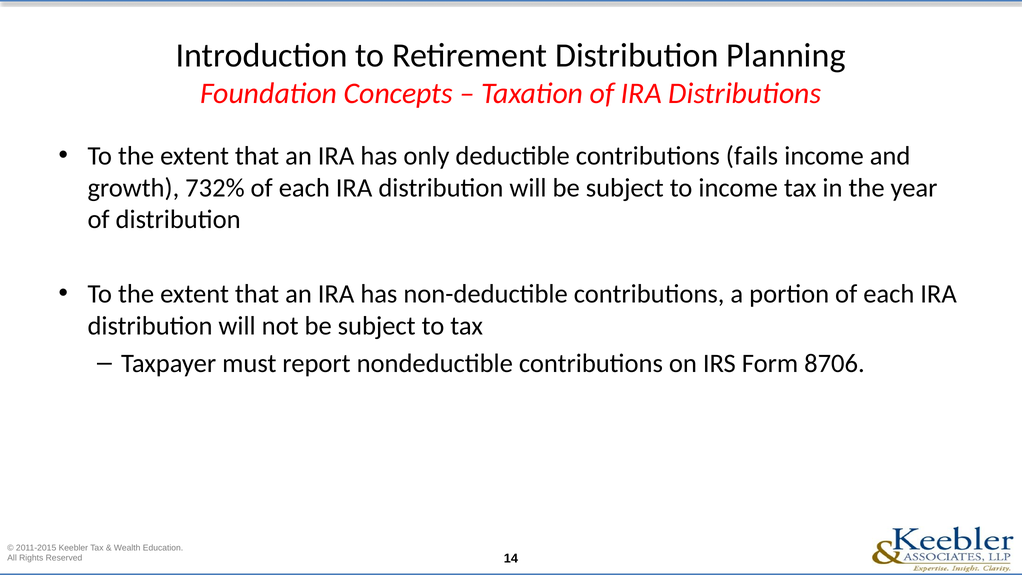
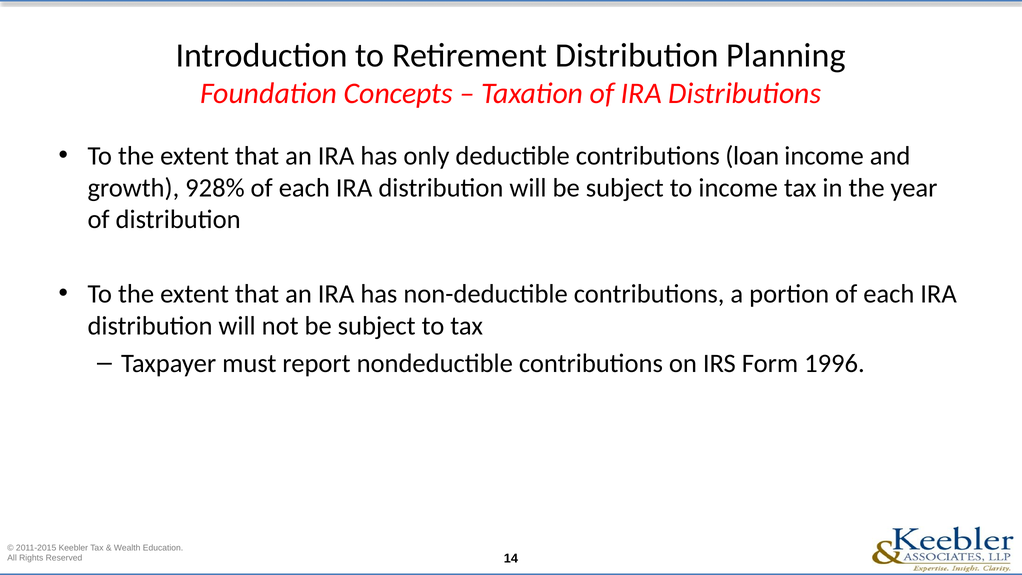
fails: fails -> loan
732%: 732% -> 928%
8706: 8706 -> 1996
